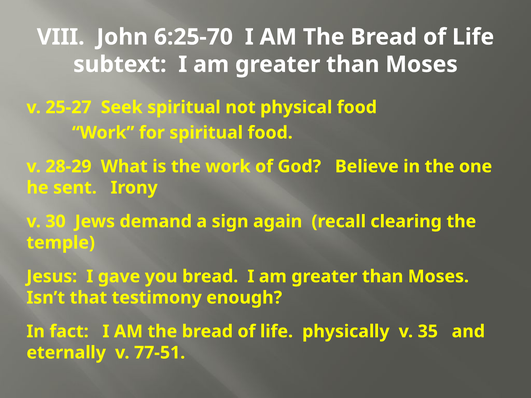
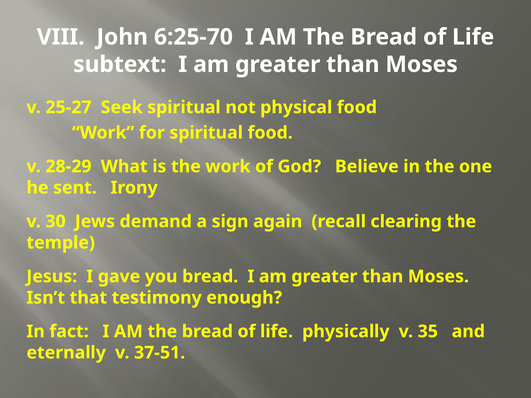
77-51: 77-51 -> 37-51
